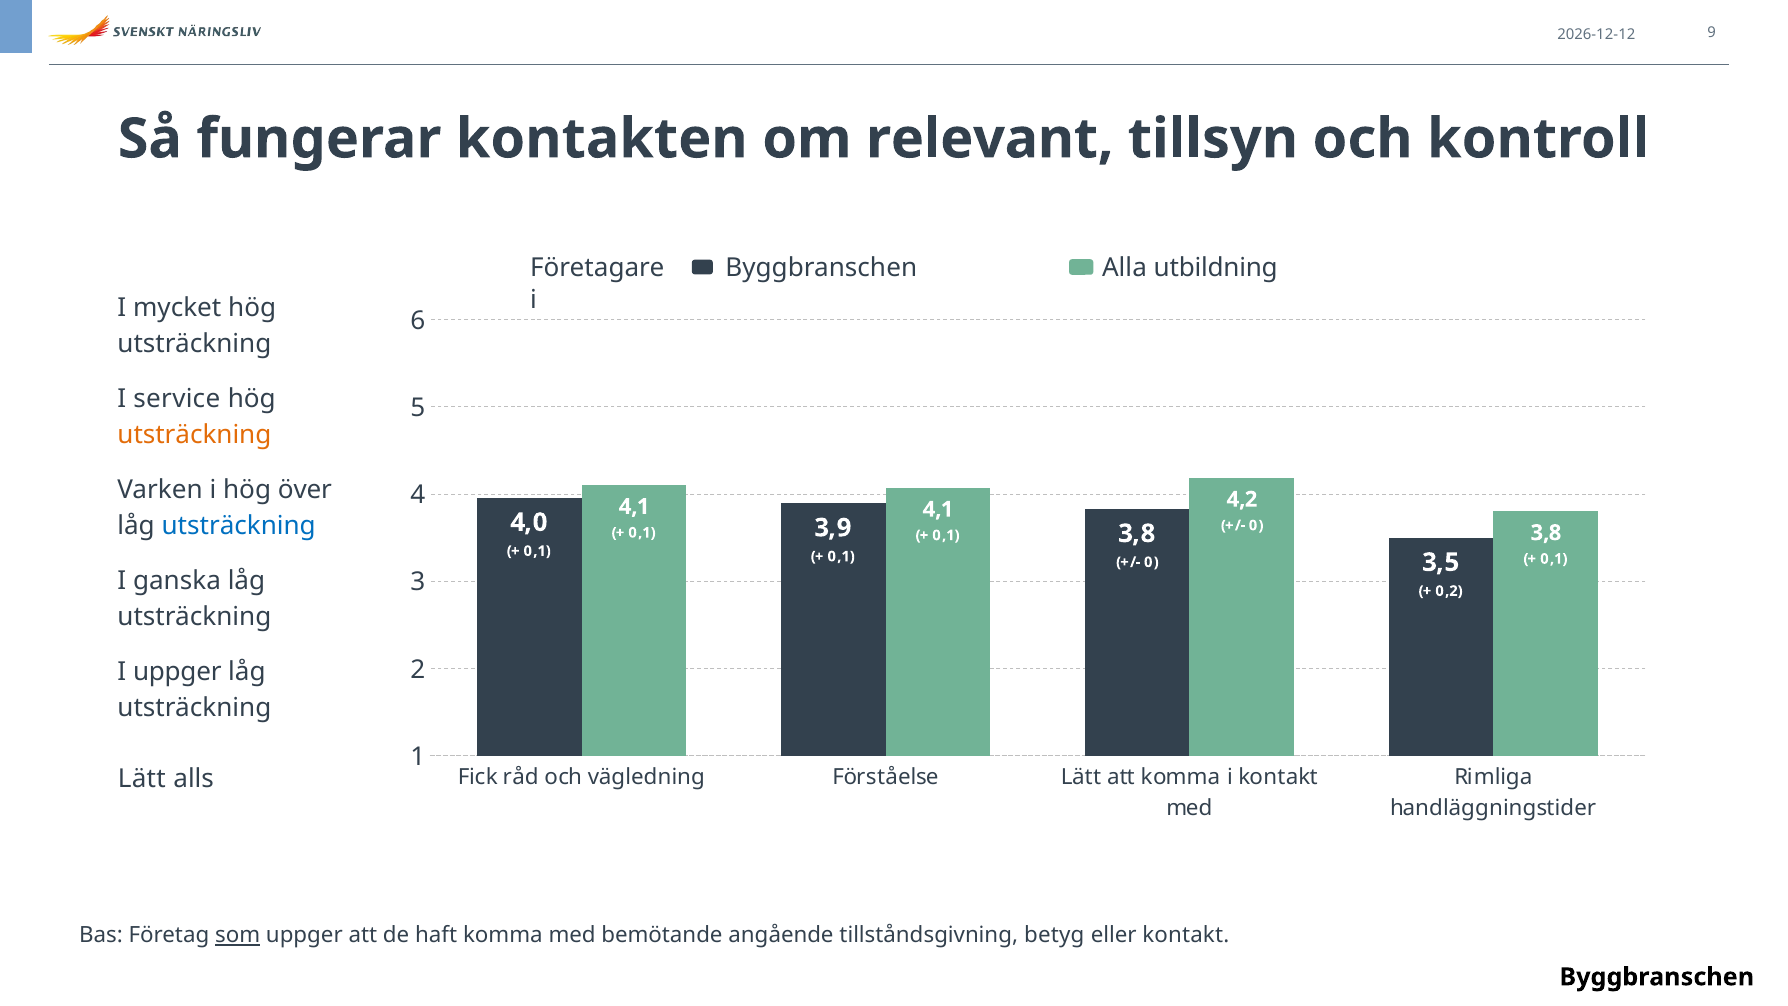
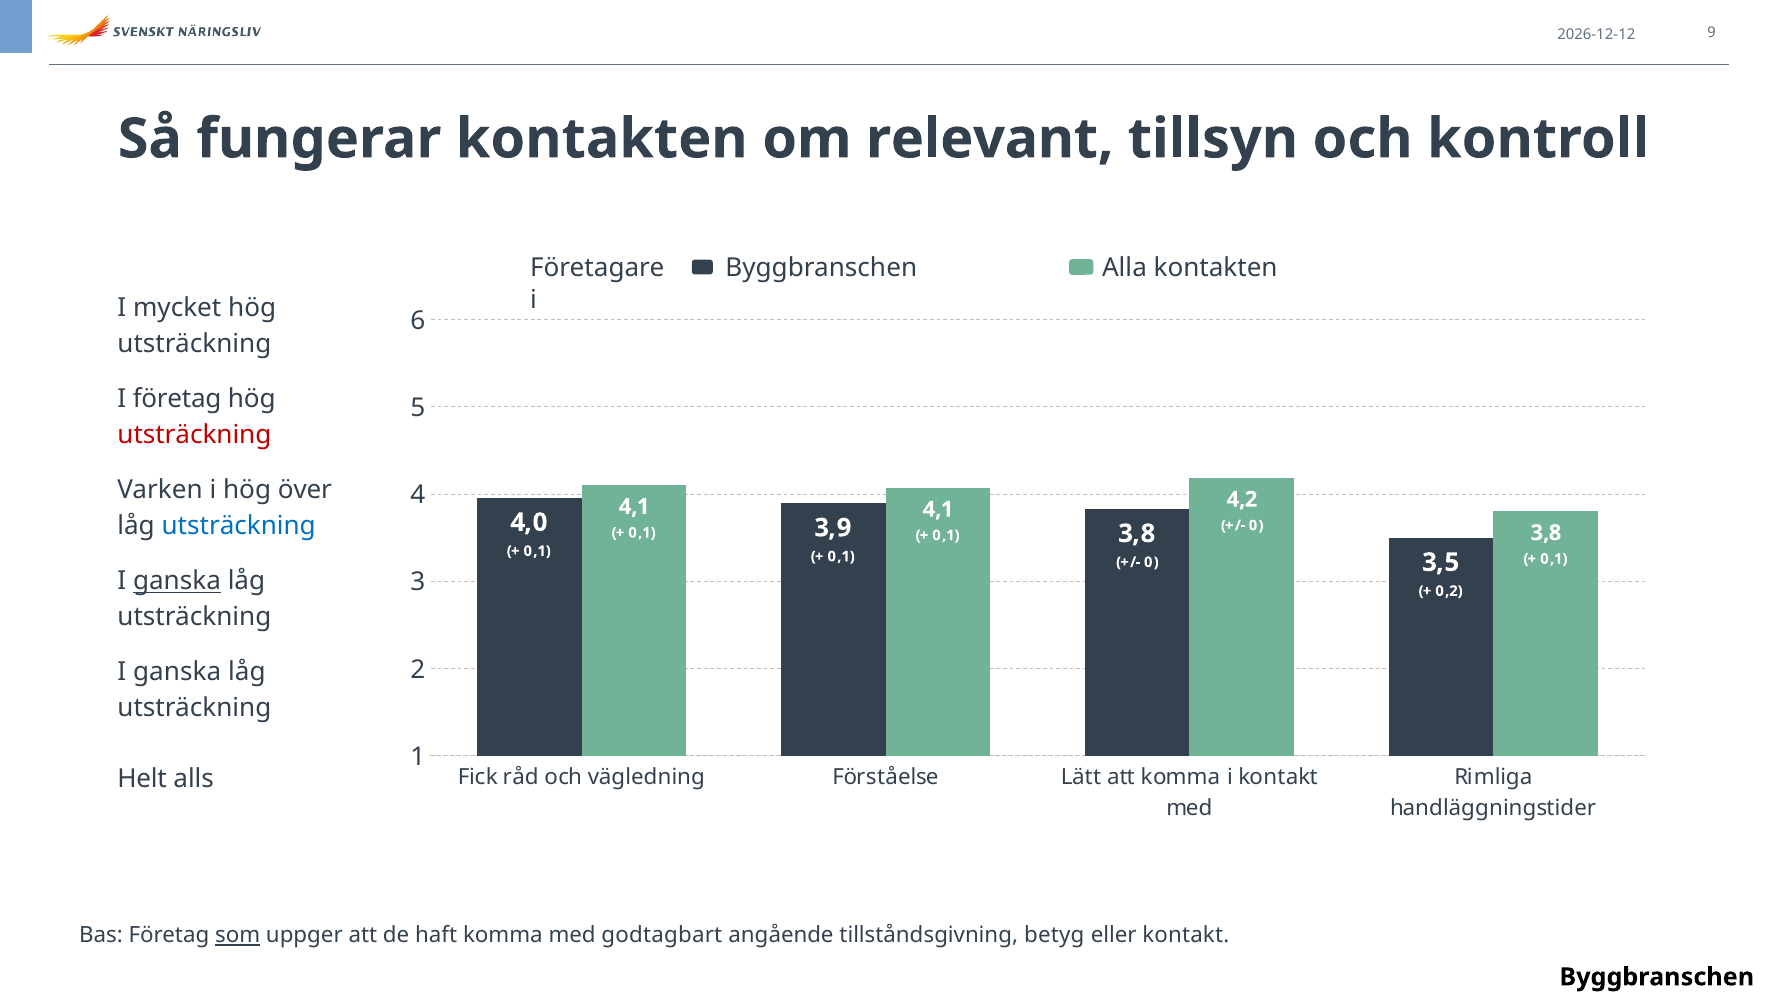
Alla utbildning: utbildning -> kontakten
I service: service -> företag
utsträckning at (194, 434) colour: orange -> red
ganska at (177, 581) underline: none -> present
uppger at (177, 672): uppger -> ganska
Lätt at (142, 779): Lätt -> Helt
bemötande: bemötande -> godtagbart
